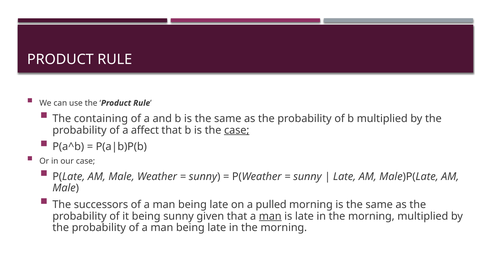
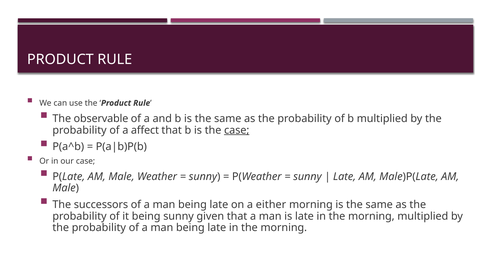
containing: containing -> observable
pulled: pulled -> either
man at (270, 216) underline: present -> none
